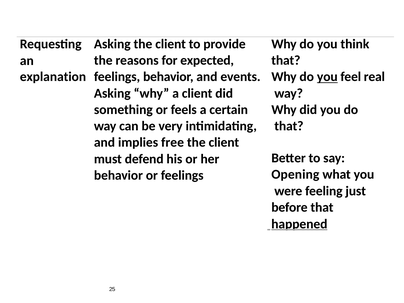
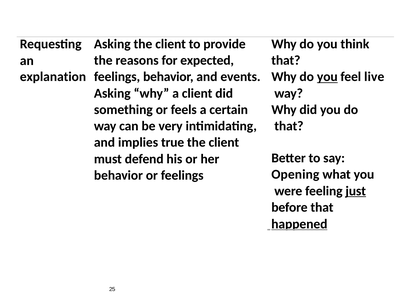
real: real -> live
free: free -> true
just underline: none -> present
